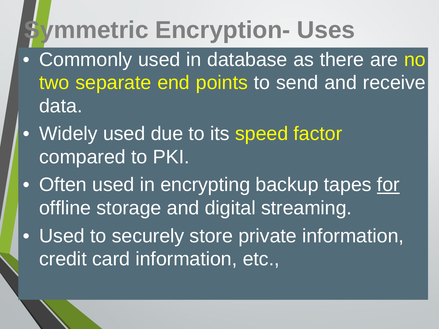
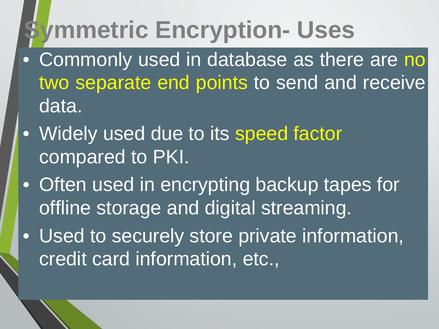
for underline: present -> none
